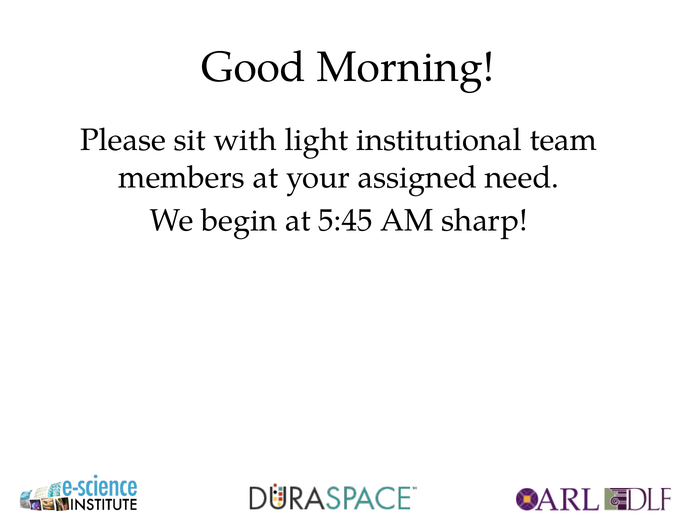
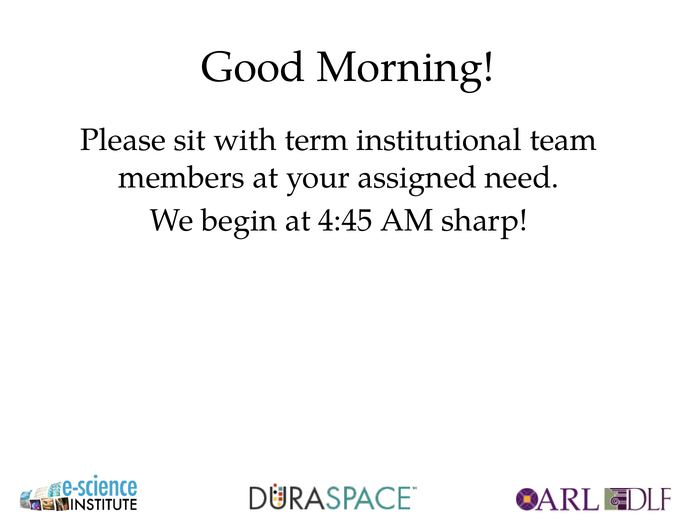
light: light -> term
5:45: 5:45 -> 4:45
